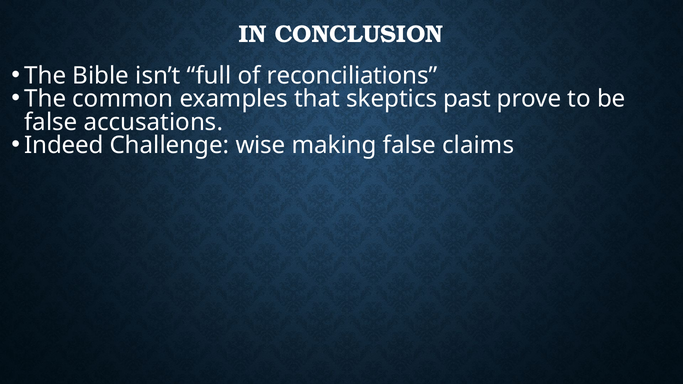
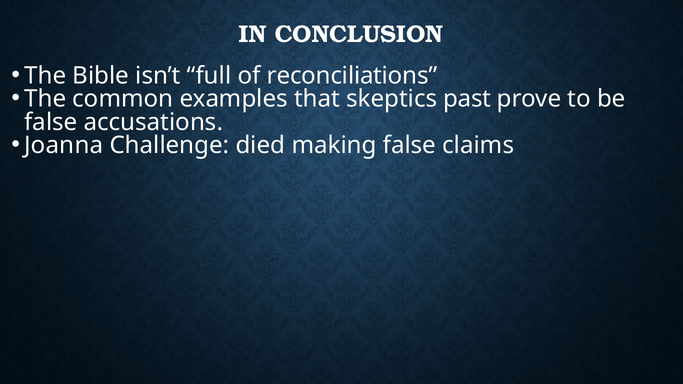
Indeed: Indeed -> Joanna
wise: wise -> died
